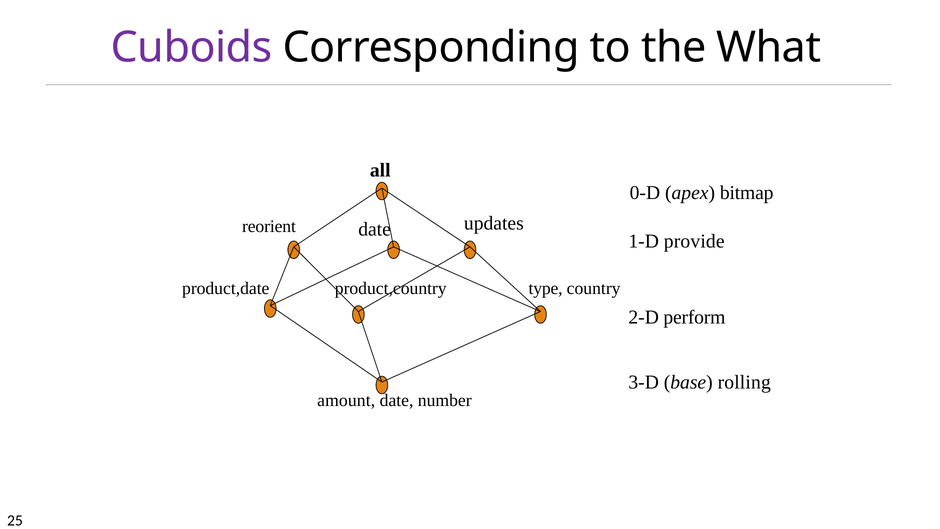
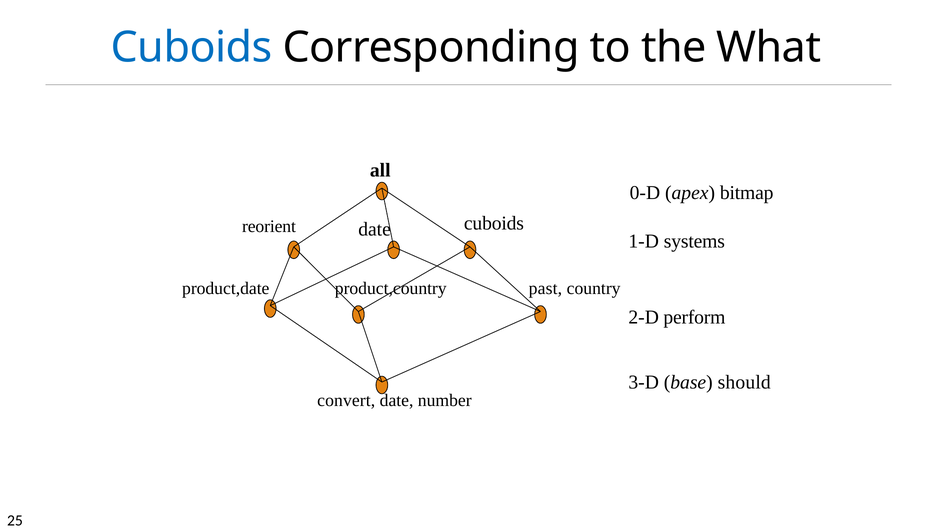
Cuboids at (192, 48) colour: purple -> blue
date updates: updates -> cuboids
provide: provide -> systems
type: type -> past
rolling: rolling -> should
amount: amount -> convert
